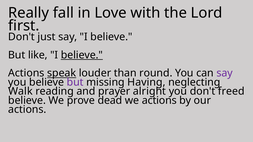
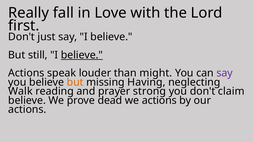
like: like -> still
speak underline: present -> none
round: round -> might
but at (75, 82) colour: purple -> orange
alright: alright -> strong
freed: freed -> claim
